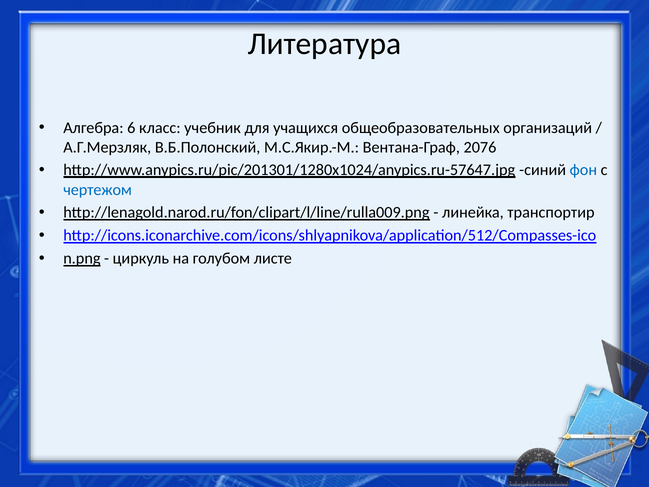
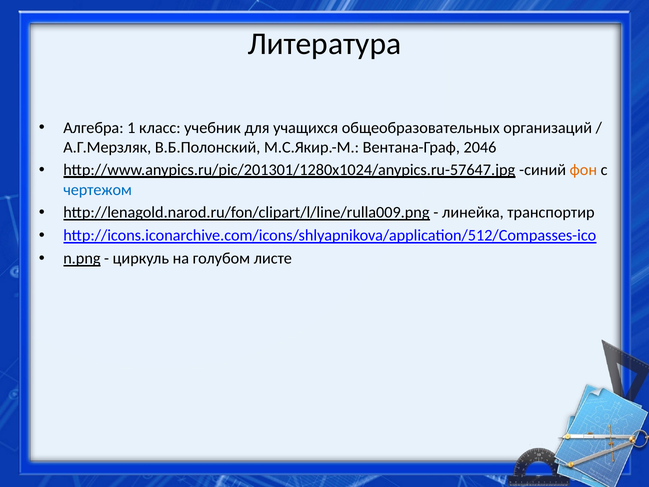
6: 6 -> 1
2076: 2076 -> 2046
фон colour: blue -> orange
